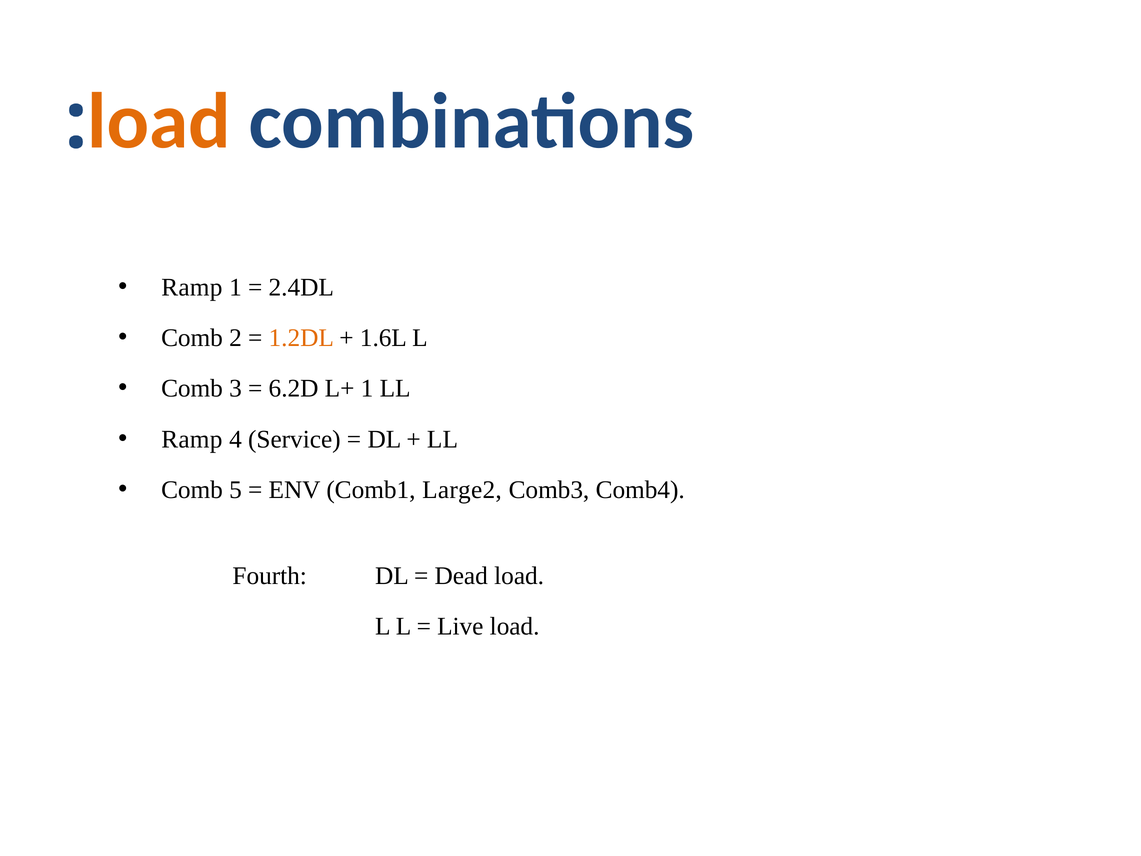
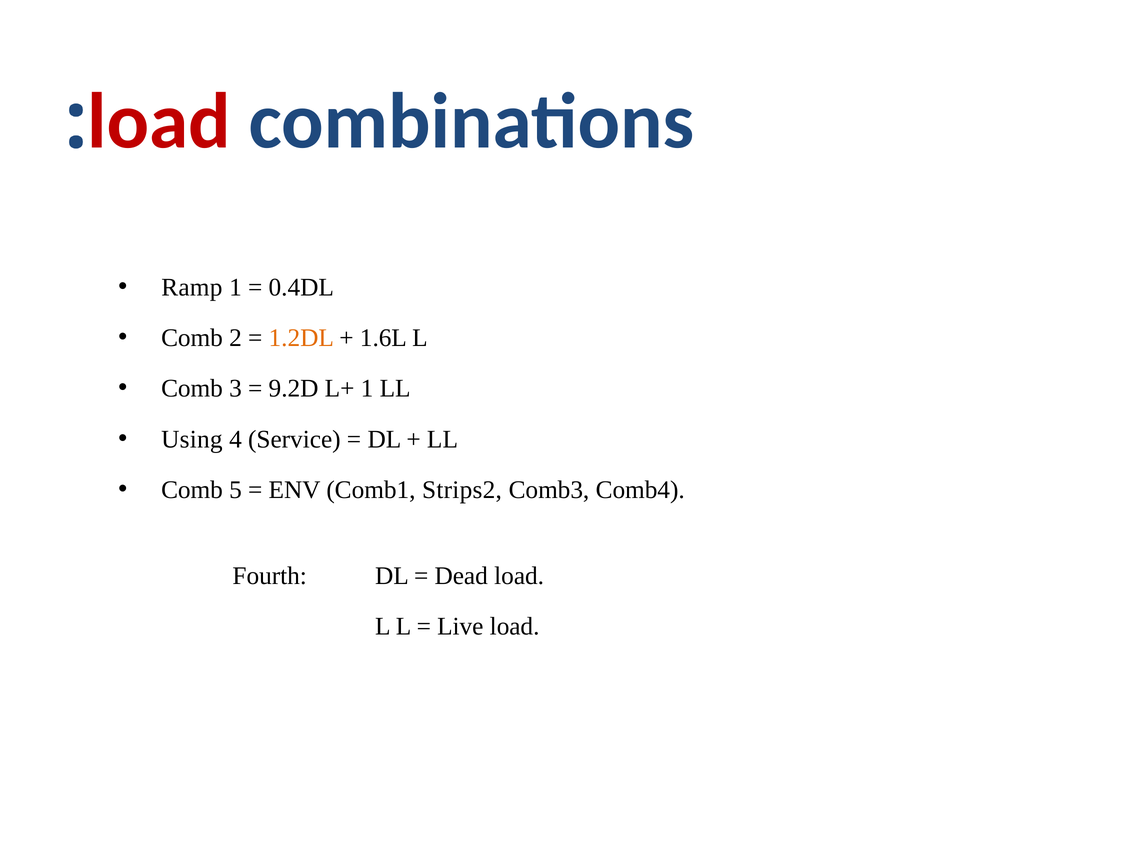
load at (159, 121) colour: orange -> red
2.4DL: 2.4DL -> 0.4DL
6.2D: 6.2D -> 9.2D
Ramp at (192, 439): Ramp -> Using
Large2: Large2 -> Strips2
